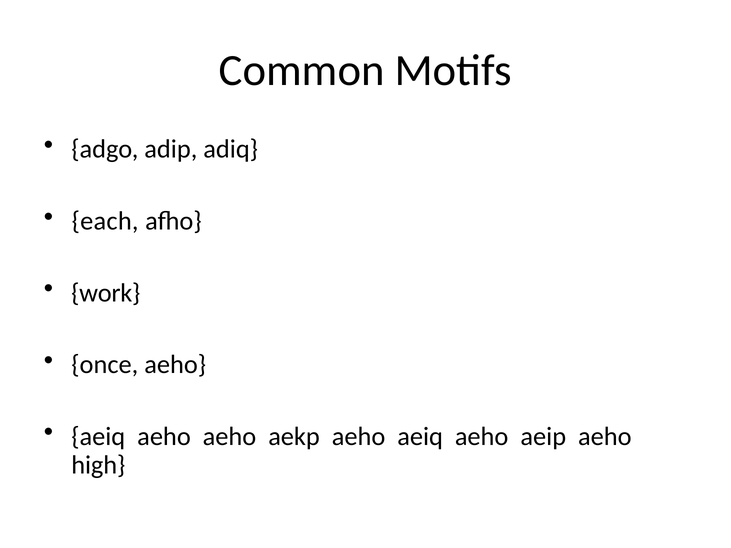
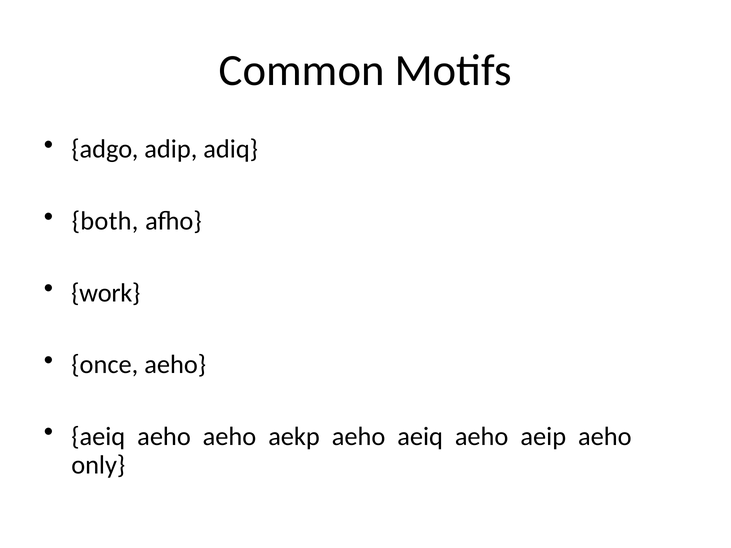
each: each -> both
high: high -> only
